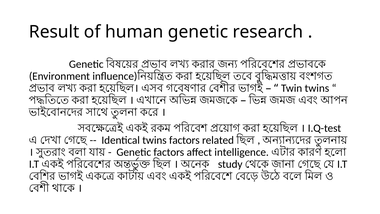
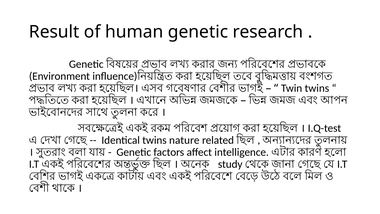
twins factors: factors -> nature
